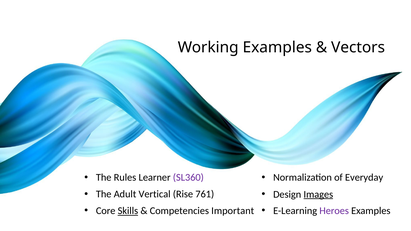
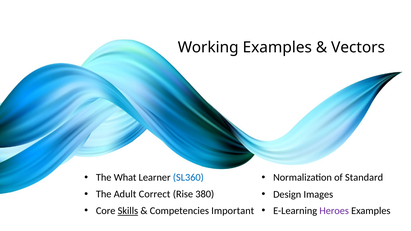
Rules: Rules -> What
SL360 colour: purple -> blue
Everyday: Everyday -> Standard
Vertical: Vertical -> Correct
761: 761 -> 380
Images underline: present -> none
